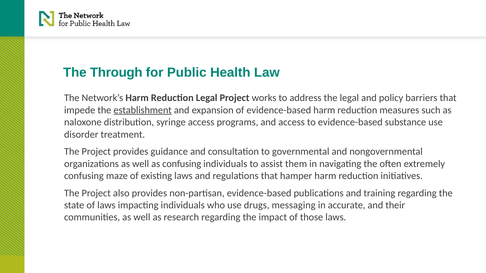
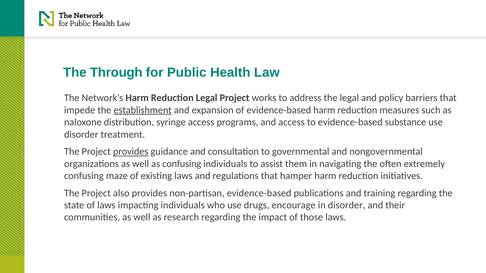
provides at (131, 152) underline: none -> present
messaging: messaging -> encourage
in accurate: accurate -> disorder
